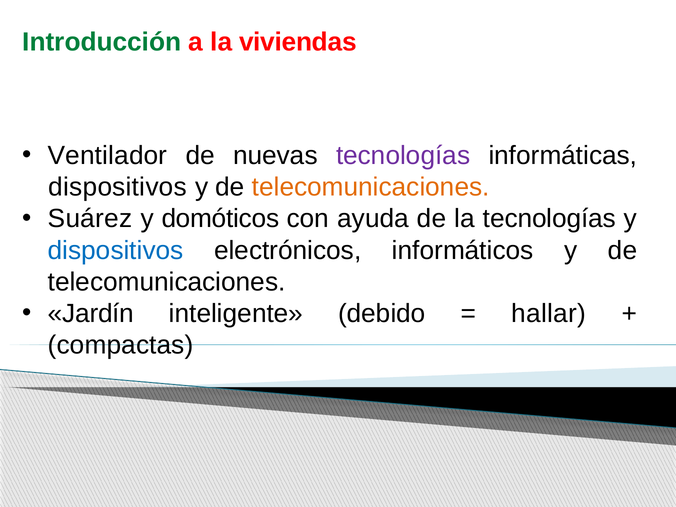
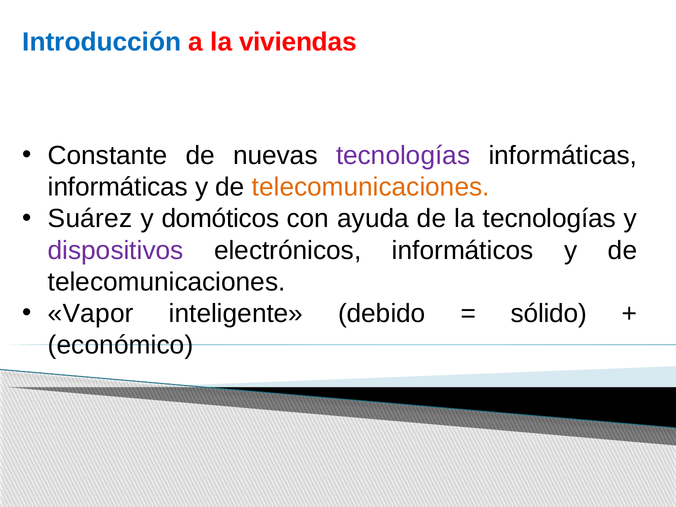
Introducción colour: green -> blue
Ventilador: Ventilador -> Constante
dispositivos at (118, 187): dispositivos -> informáticas
dispositivos at (116, 250) colour: blue -> purple
Jardín: Jardín -> Vapor
hallar: hallar -> sólido
compactas: compactas -> económico
